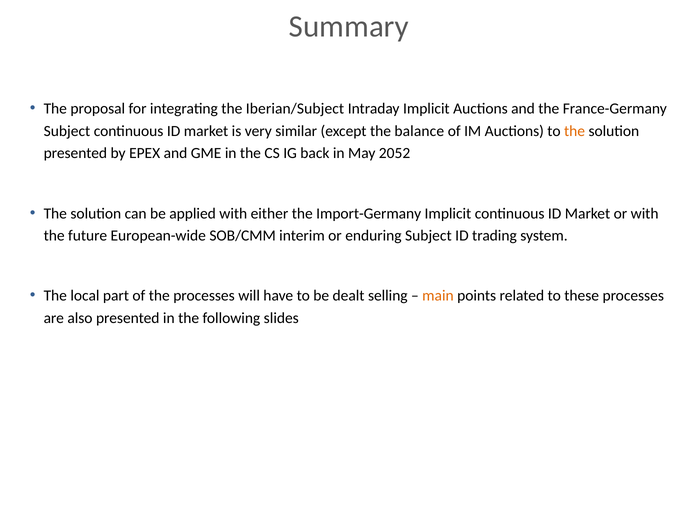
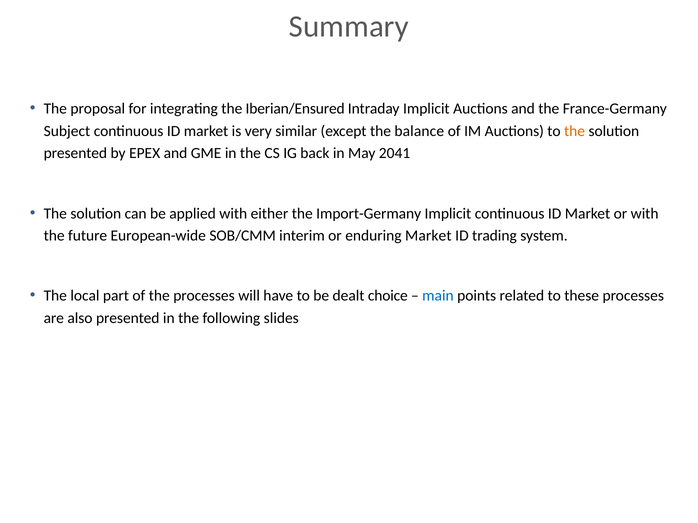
Iberian/Subject: Iberian/Subject -> Iberian/Ensured
2052: 2052 -> 2041
enduring Subject: Subject -> Market
selling: selling -> choice
main colour: orange -> blue
